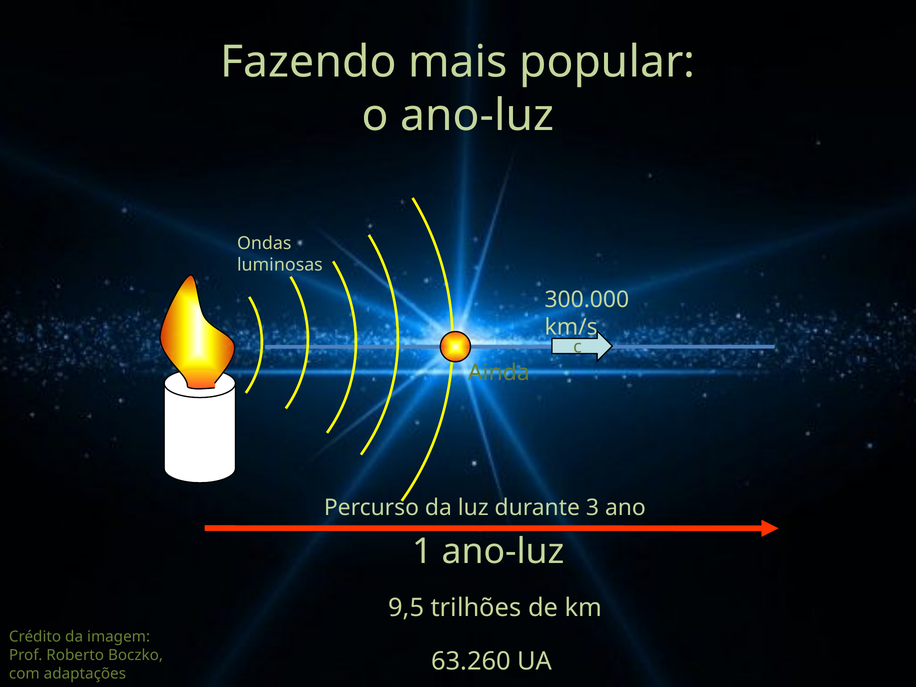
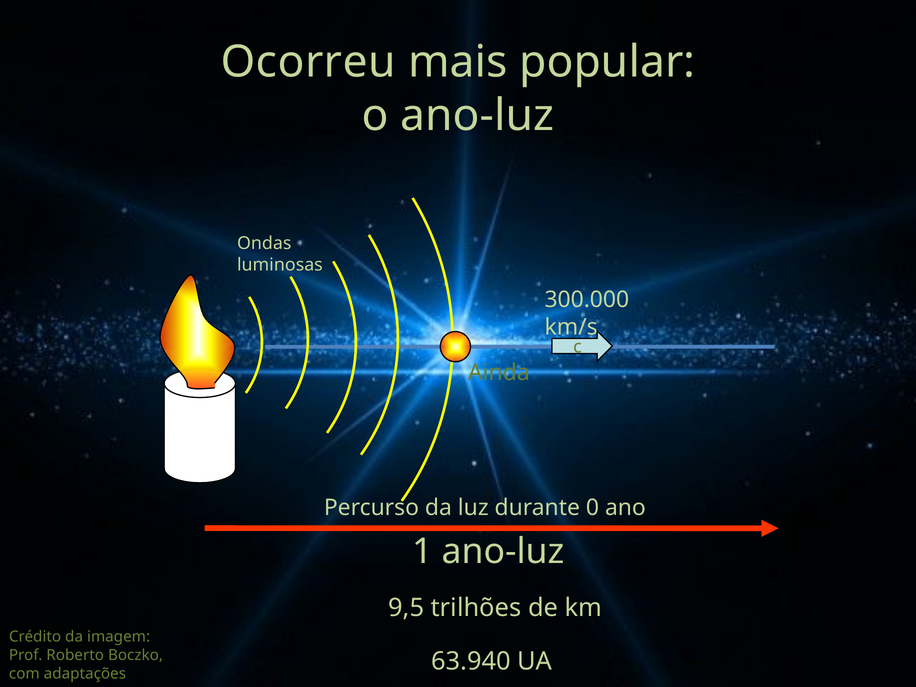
Fazendo: Fazendo -> Ocorreu
3: 3 -> 0
63.260: 63.260 -> 63.940
